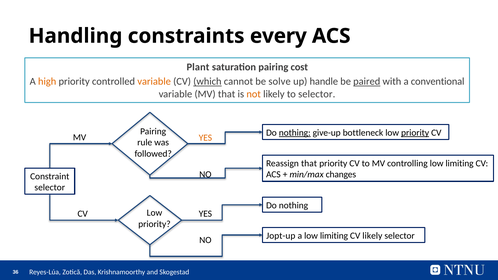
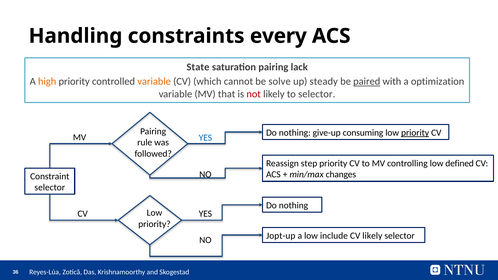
Plant: Plant -> State
cost: cost -> lack
which underline: present -> none
handle: handle -> steady
conventional: conventional -> optimization
not colour: orange -> red
nothing at (295, 133) underline: present -> none
bottleneck: bottleneck -> consuming
YES at (205, 138) colour: orange -> blue
Reassign that: that -> step
controlling low limiting: limiting -> defined
a low limiting: limiting -> include
